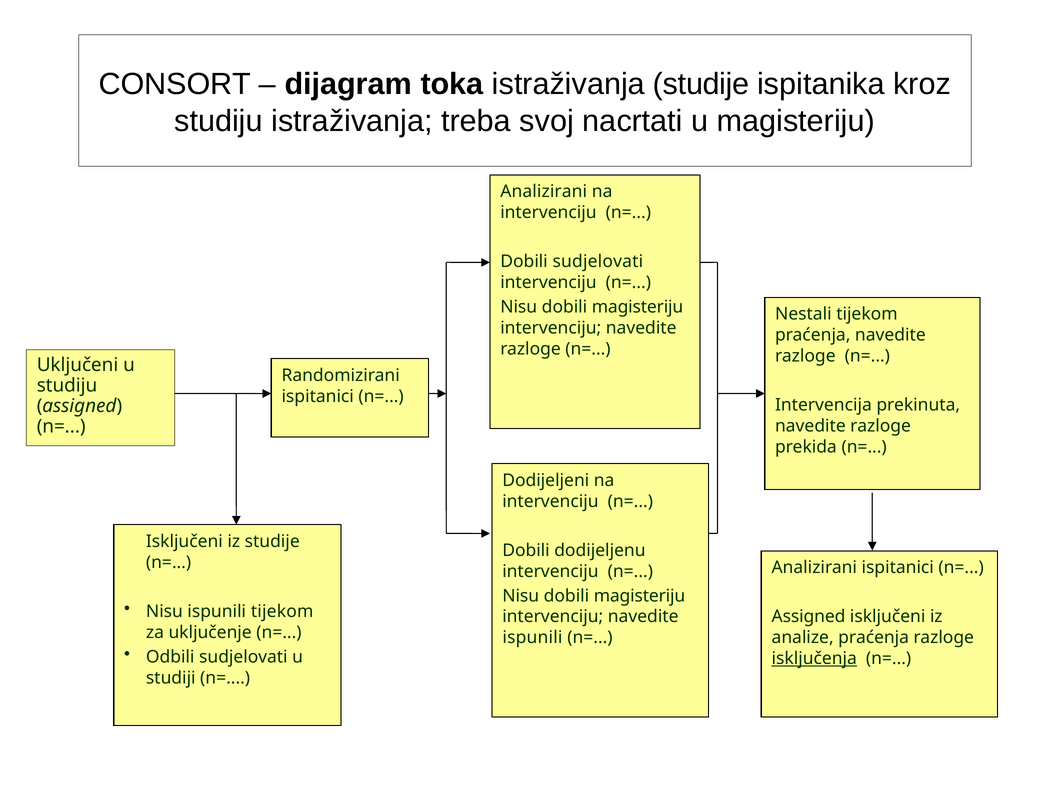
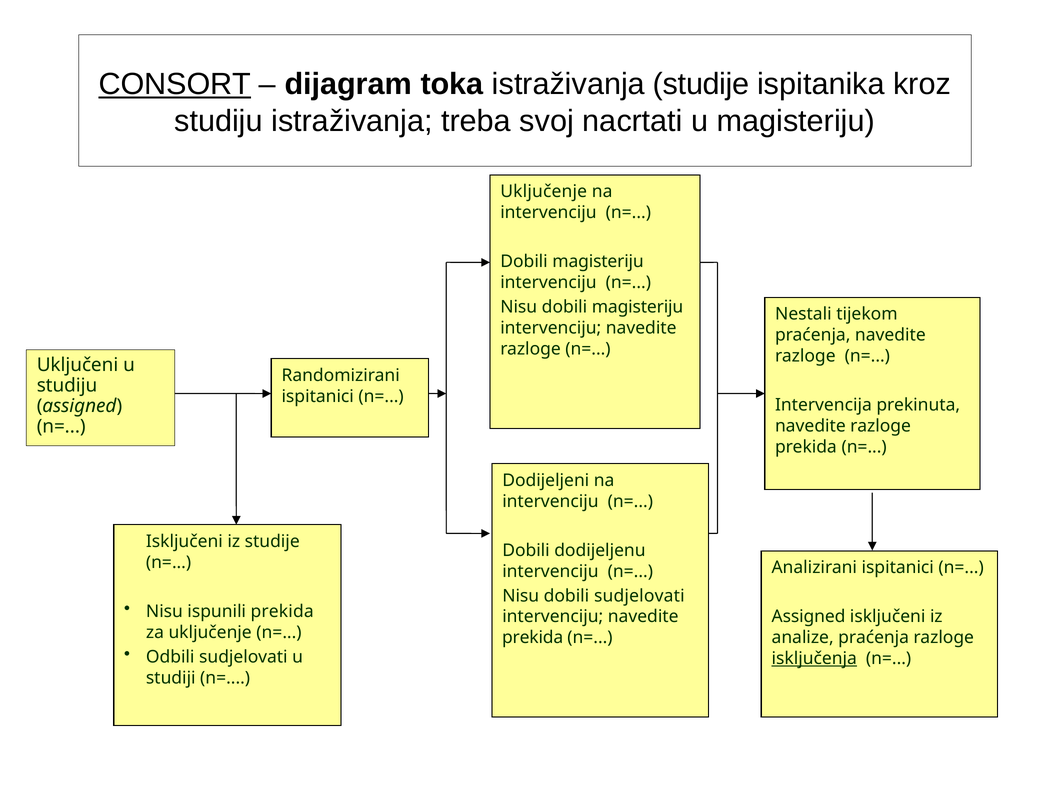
CONSORT underline: none -> present
Analizirani at (544, 192): Analizirani -> Uključenje
sudjelovati at (598, 262): sudjelovati -> magisteriju
magisteriju at (640, 596): magisteriju -> sudjelovati
ispunili tijekom: tijekom -> prekida
ispunili at (532, 638): ispunili -> prekida
